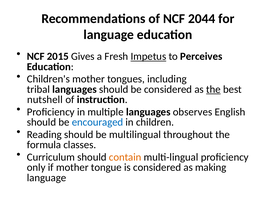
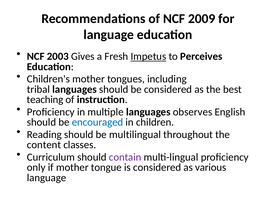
2044: 2044 -> 2009
2015: 2015 -> 2003
the at (213, 89) underline: present -> none
nutshell: nutshell -> teaching
formula: formula -> content
contain colour: orange -> purple
making: making -> various
